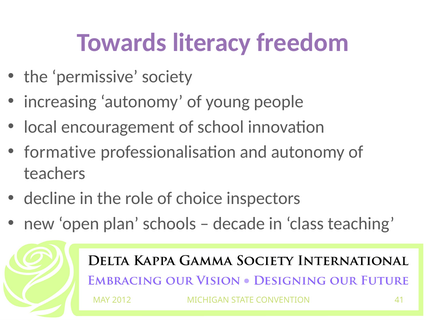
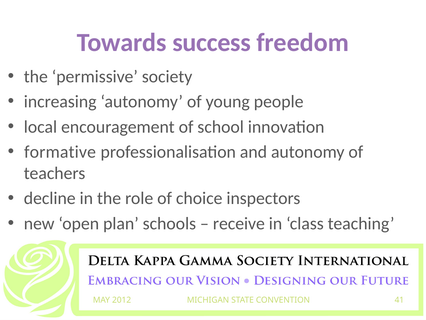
literacy: literacy -> success
decade: decade -> receive
